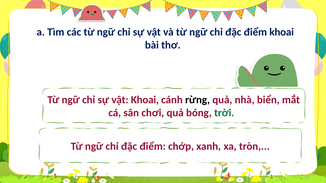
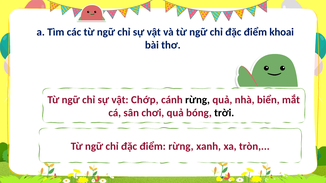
vật Khoai: Khoai -> Chớp
trời colour: green -> black
điểm chớp: chớp -> rừng
